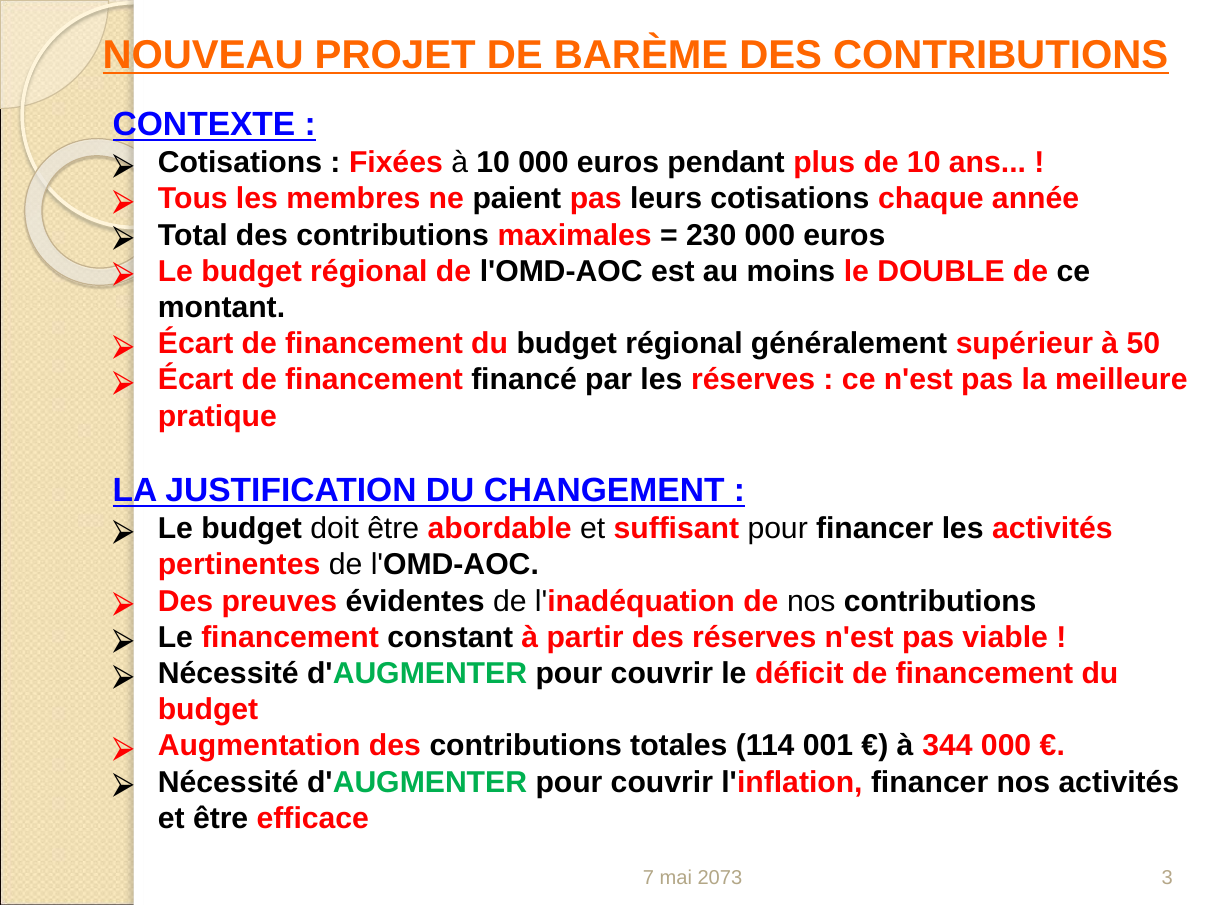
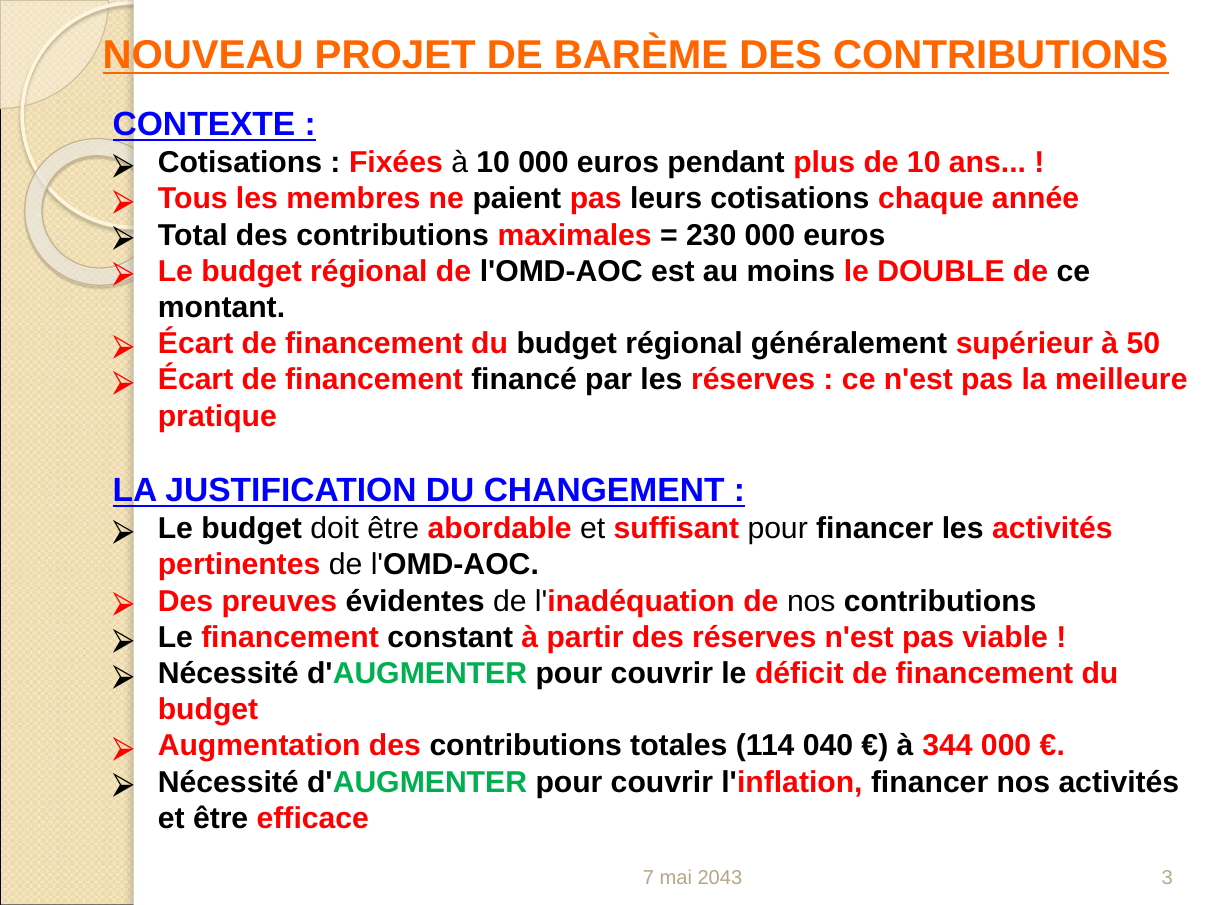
001: 001 -> 040
2073: 2073 -> 2043
